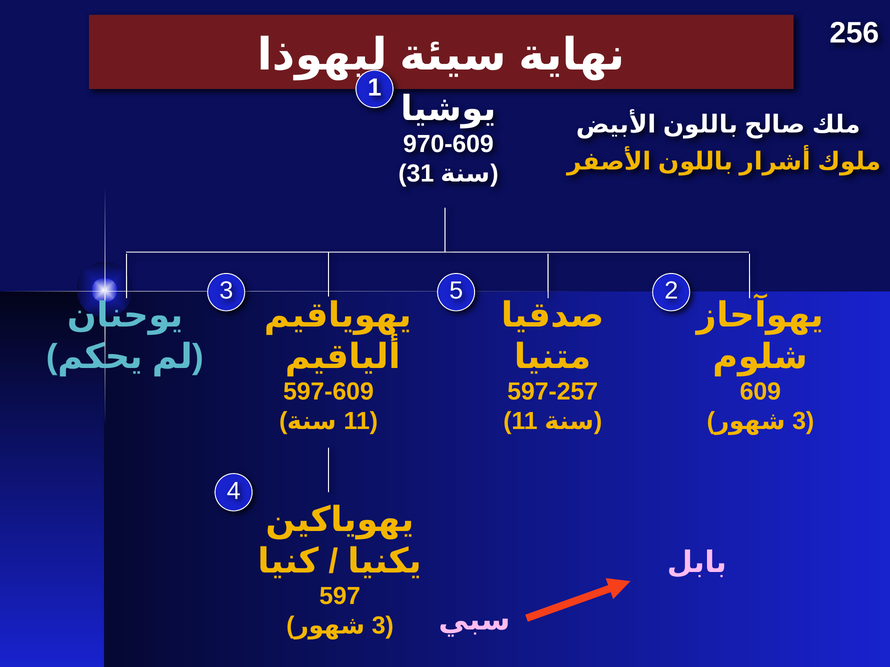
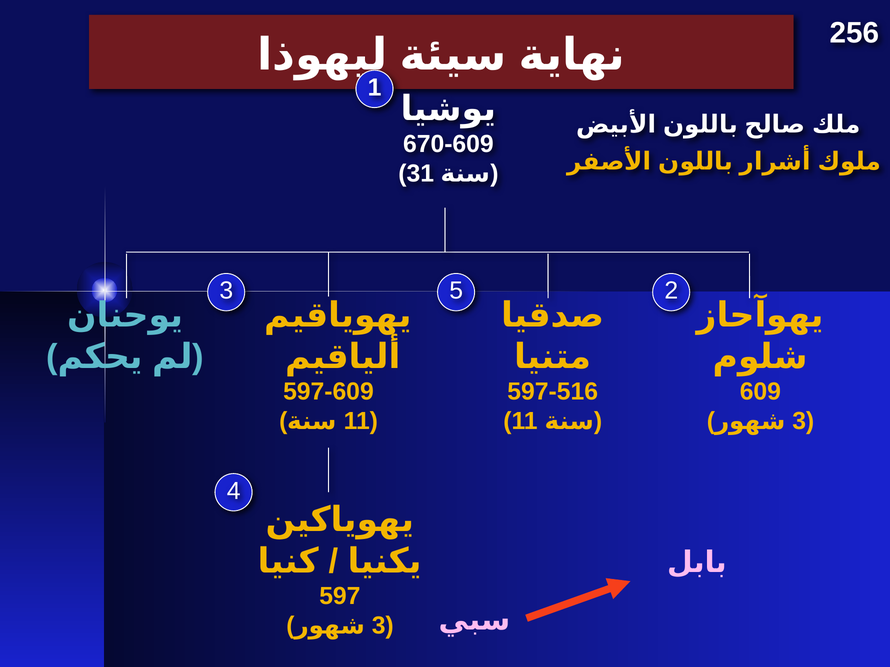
970-609: 970-609 -> 670-609
597-257: 597-257 -> 597-516
